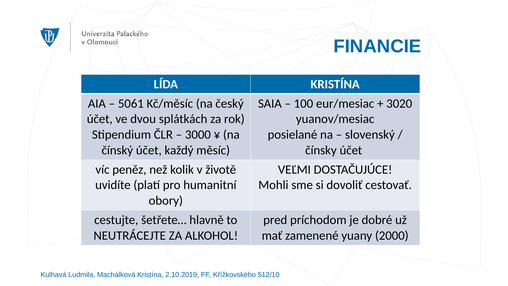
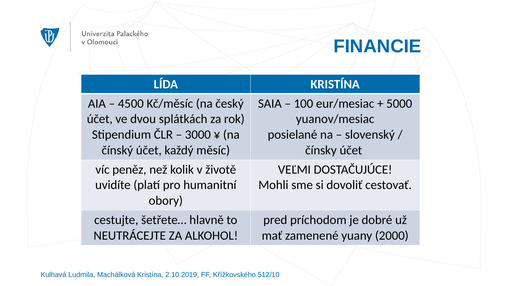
5061: 5061 -> 4500
3020: 3020 -> 5000
